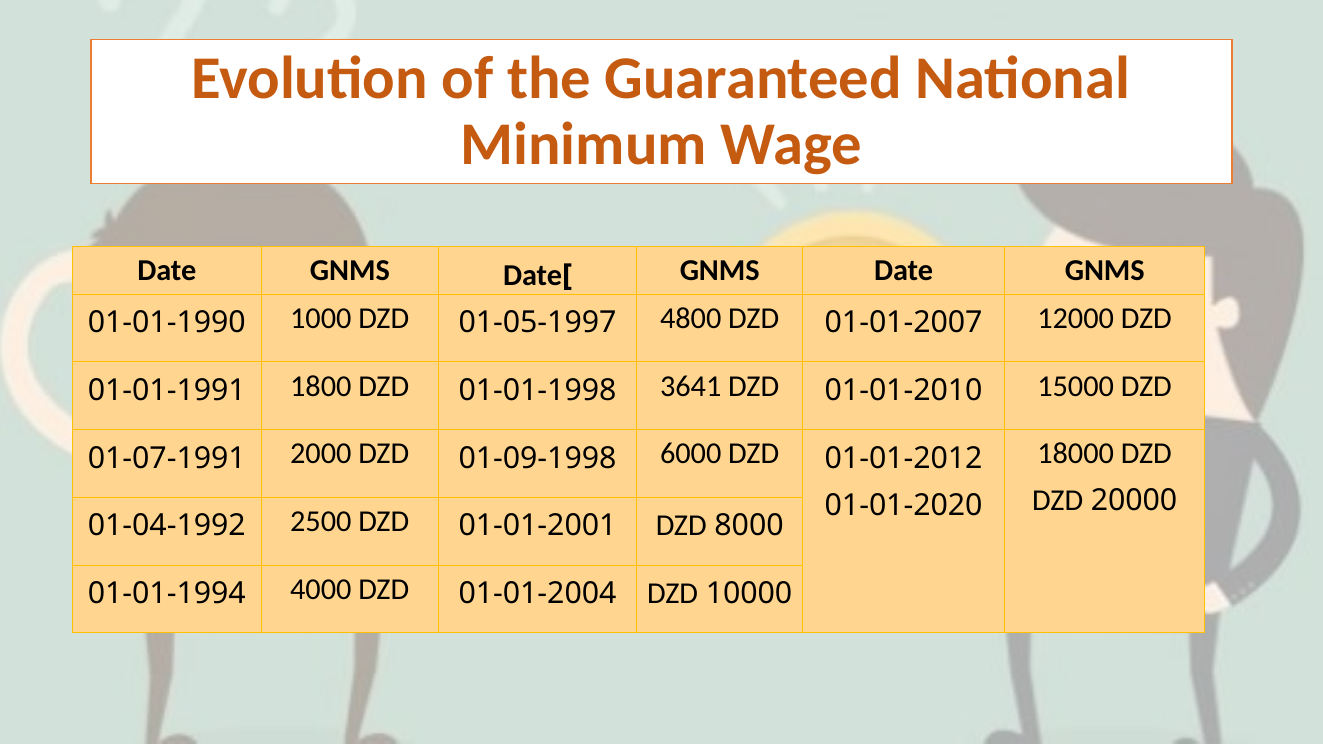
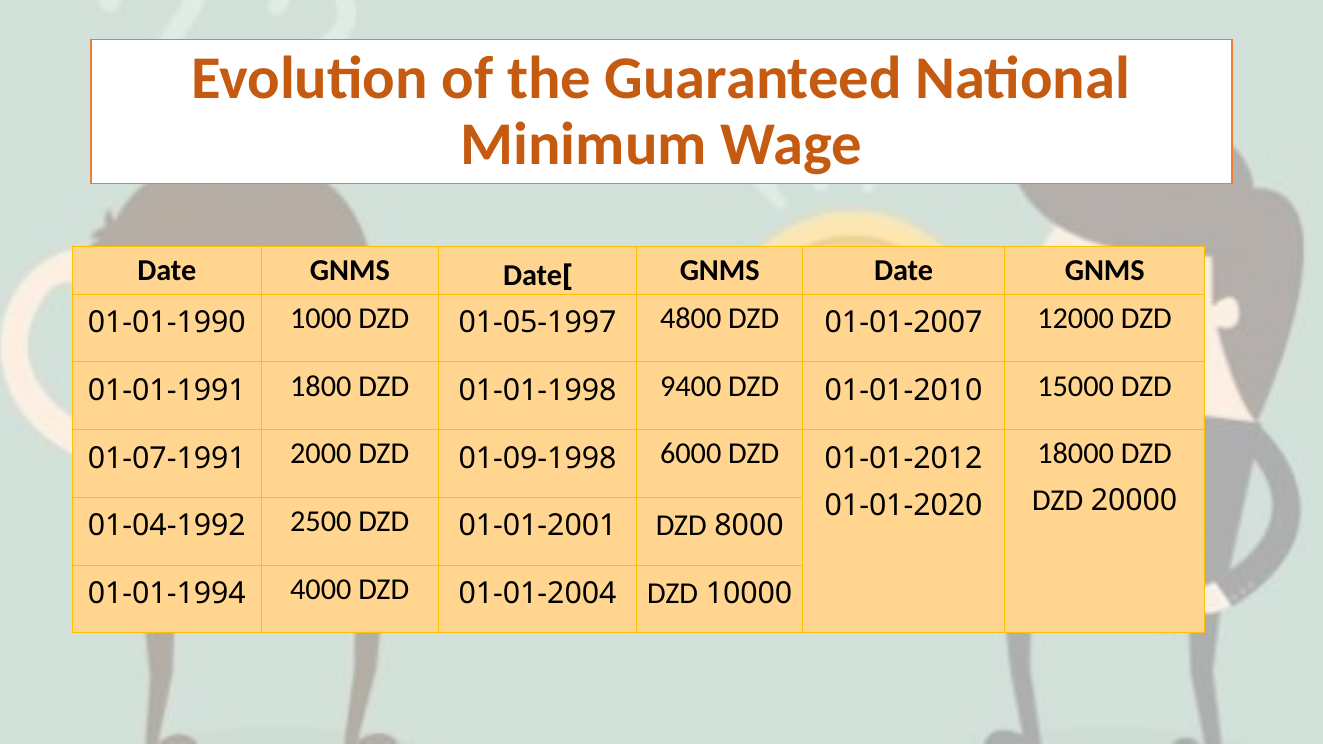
3641: 3641 -> 9400
